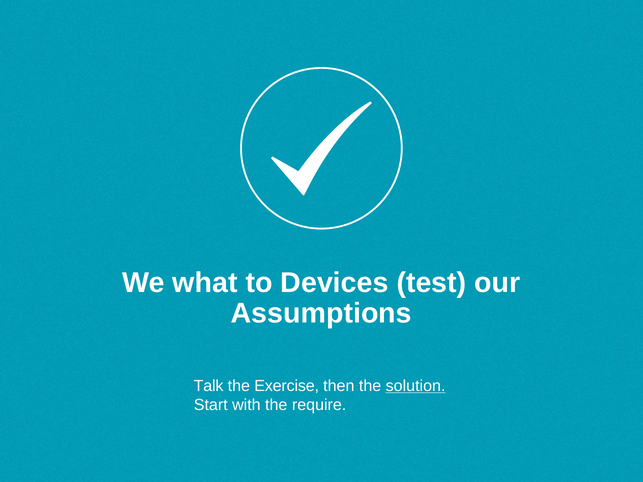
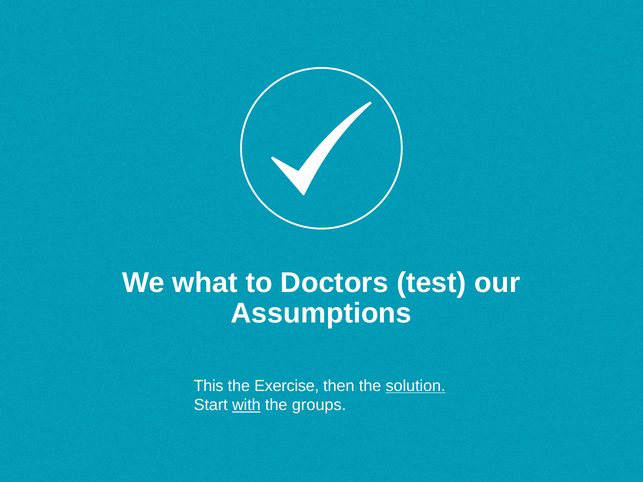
Devices: Devices -> Doctors
Talk: Talk -> This
with underline: none -> present
require: require -> groups
